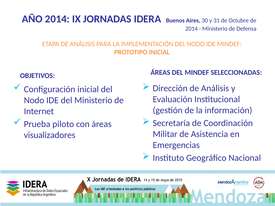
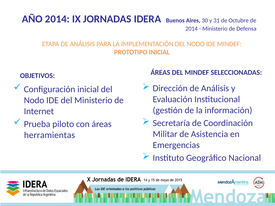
visualizadores: visualizadores -> herramientas
